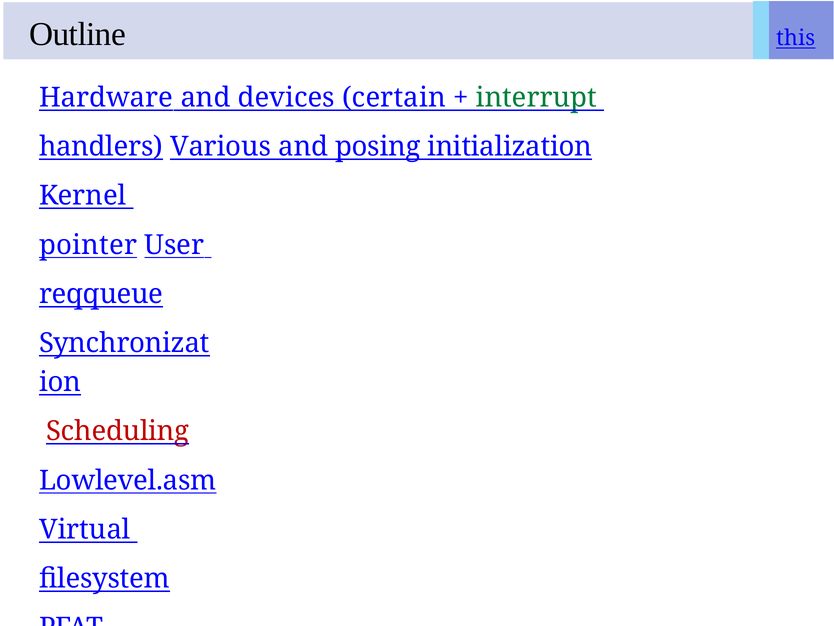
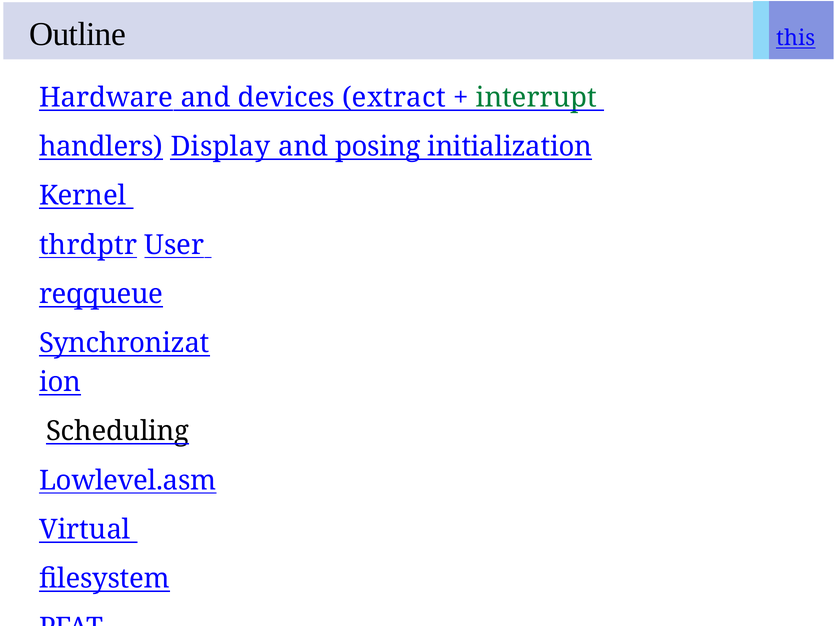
certain: certain -> extract
Various: Various -> Display
pointer: pointer -> thrdptr
Scheduling colour: red -> black
